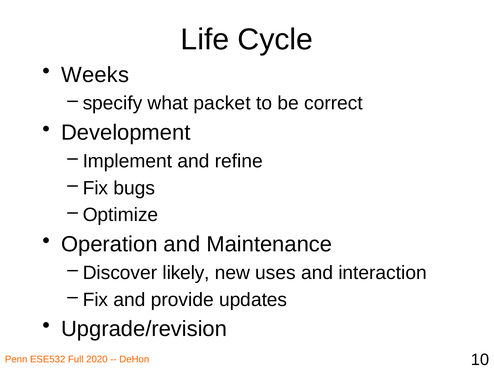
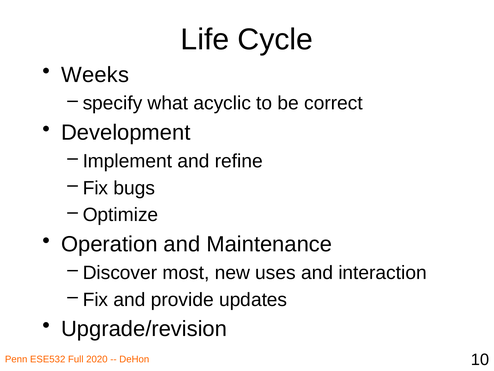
packet: packet -> acyclic
likely: likely -> most
